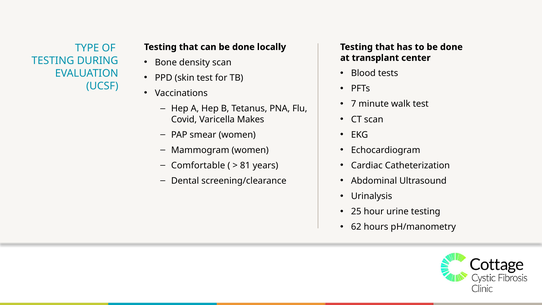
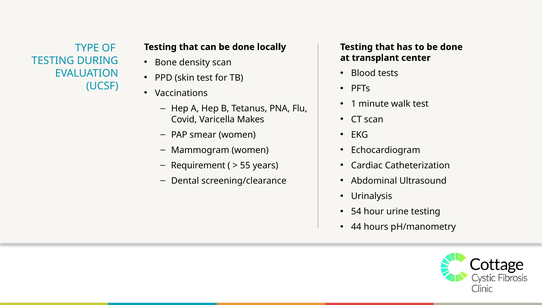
7: 7 -> 1
Comfortable: Comfortable -> Requirement
81: 81 -> 55
25: 25 -> 54
62: 62 -> 44
